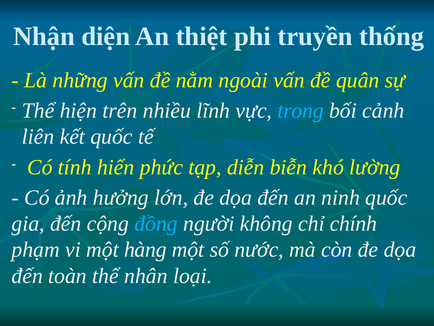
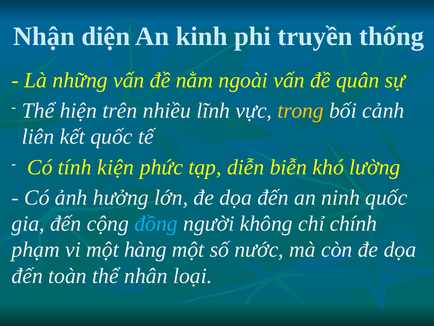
thiệt: thiệt -> kinh
trong colour: light blue -> yellow
hiển: hiển -> kiện
